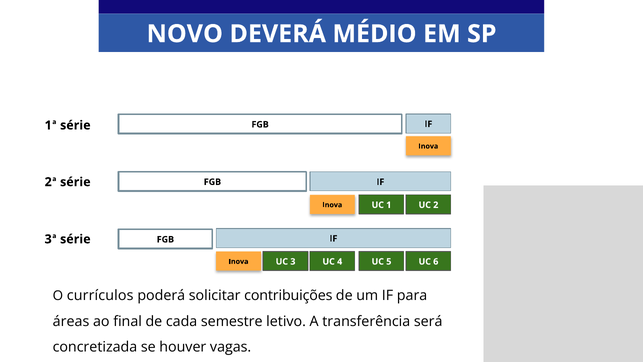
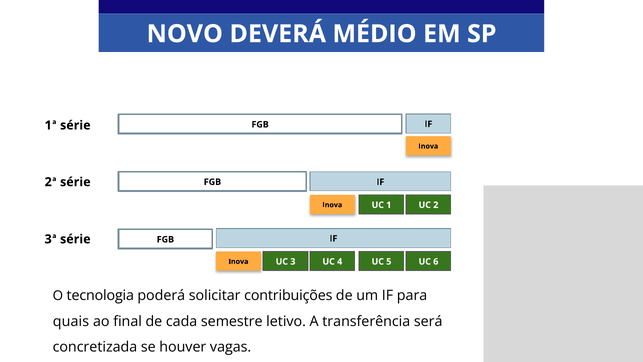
currículos: currículos -> tecnologia
áreas: áreas -> quais
